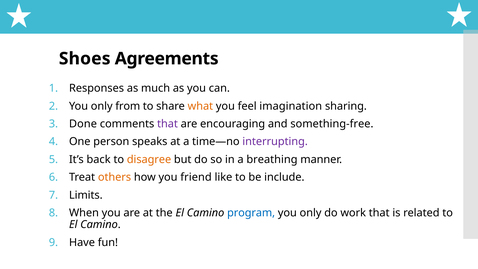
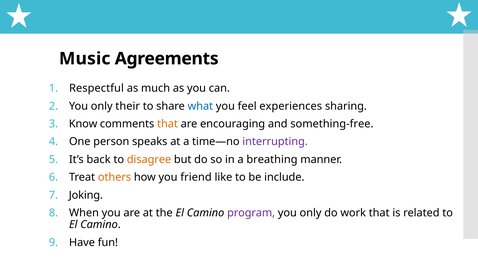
Shoes: Shoes -> Music
Responses: Responses -> Respectful
from: from -> their
what colour: orange -> blue
imagination: imagination -> experiences
Done: Done -> Know
that at (168, 124) colour: purple -> orange
Limits: Limits -> Joking
program colour: blue -> purple
